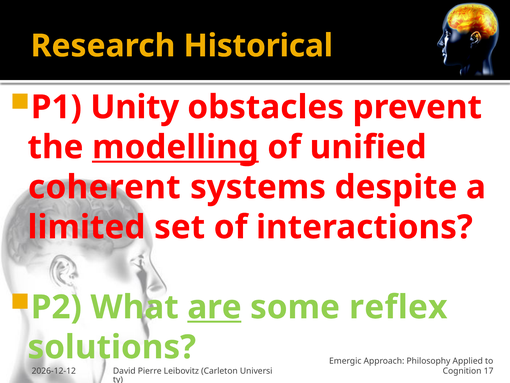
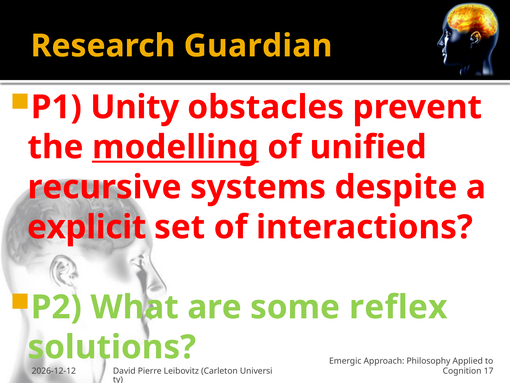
Historical: Historical -> Guardian
coherent: coherent -> recursive
limited: limited -> explicit
are underline: present -> none
